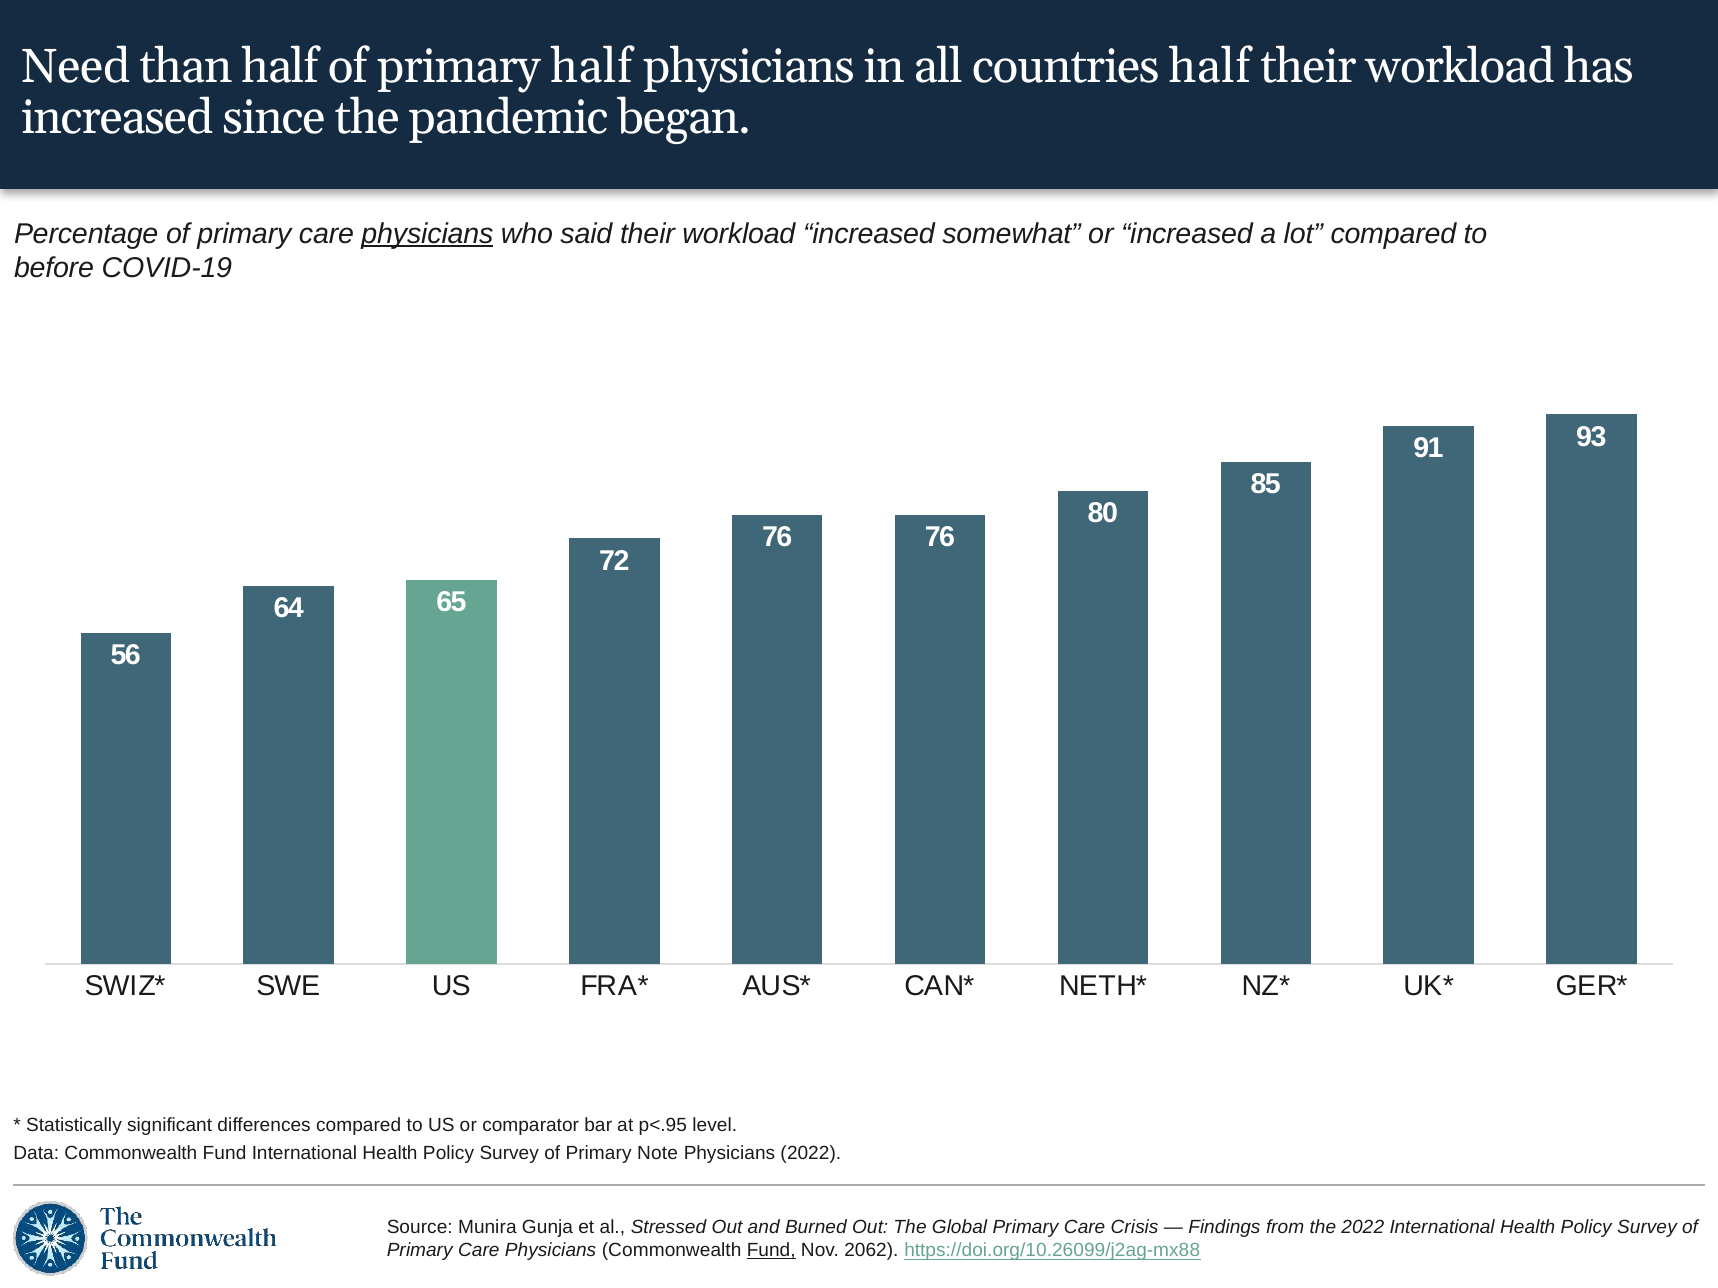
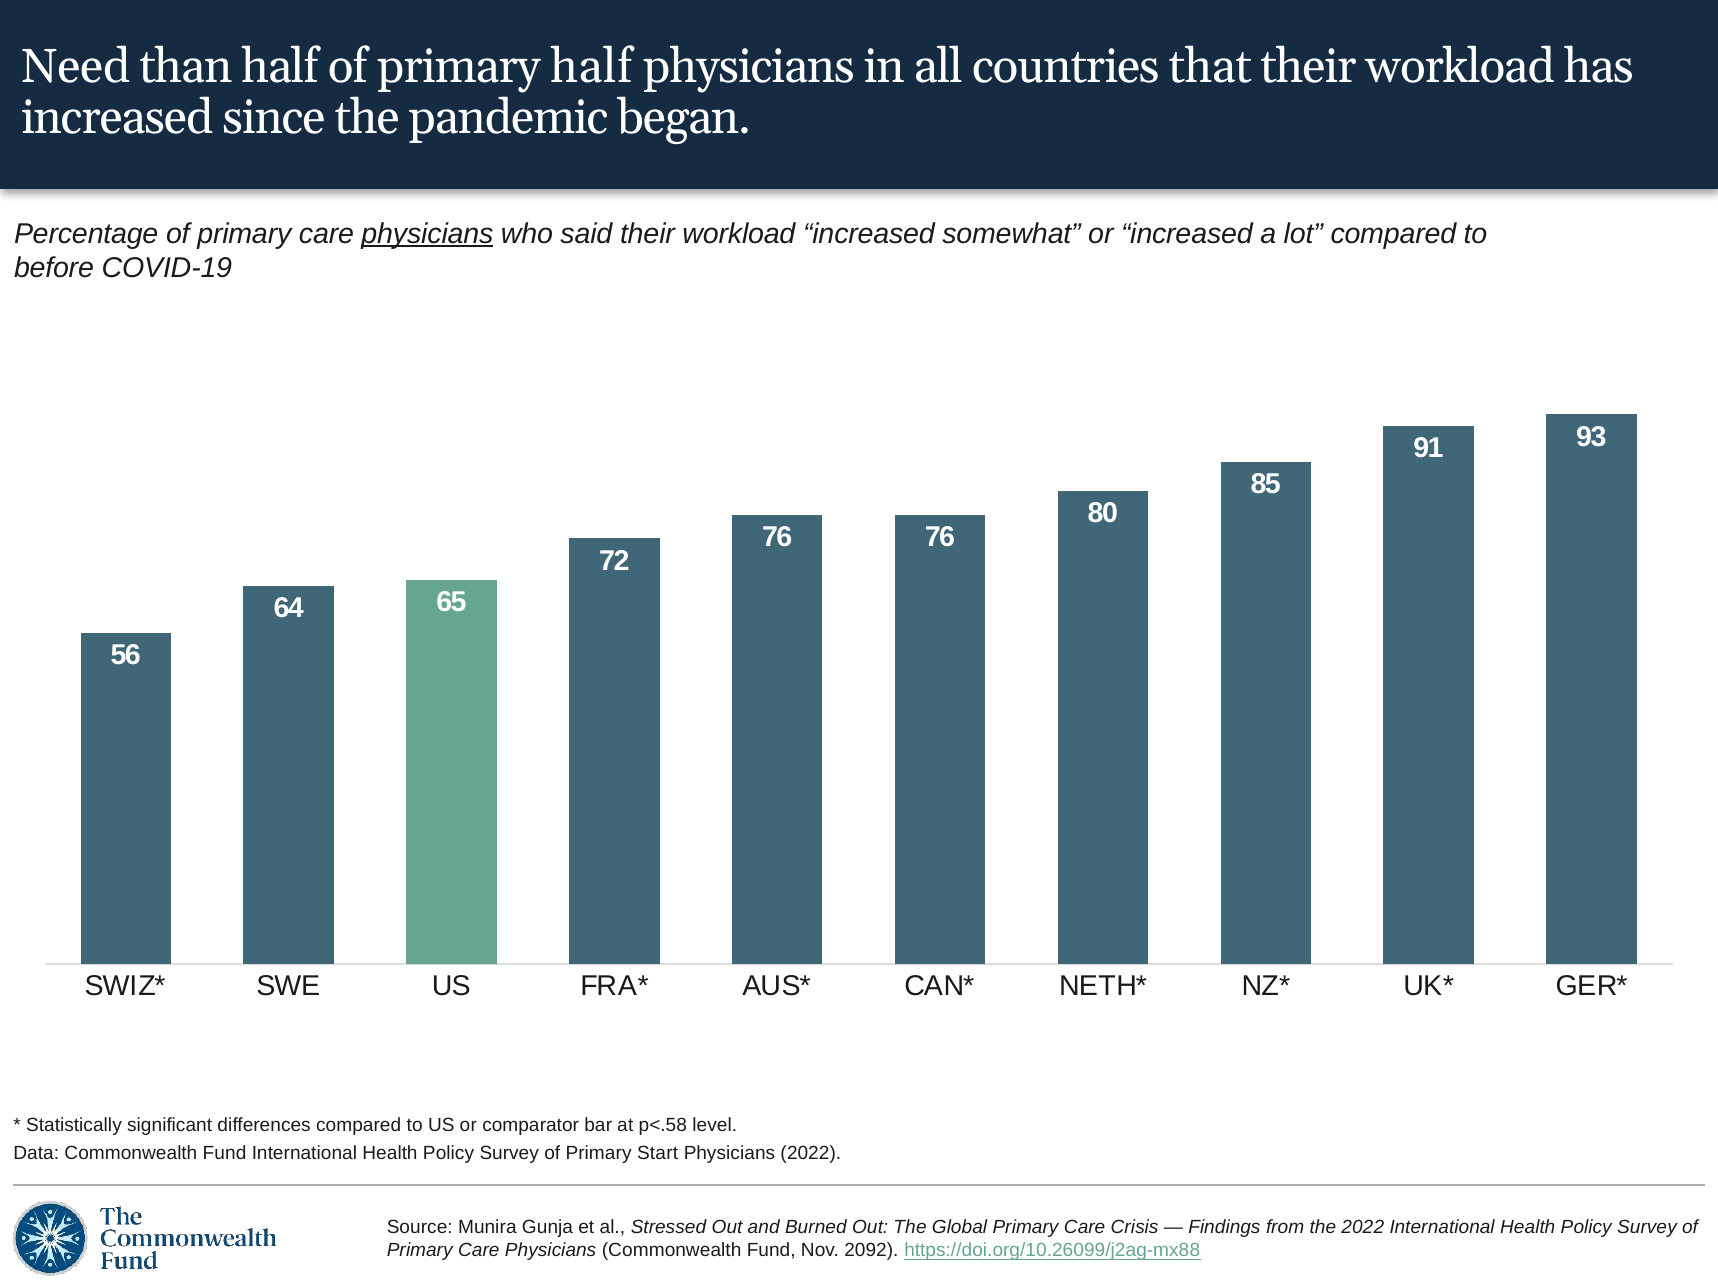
countries half: half -> that
p<.95: p<.95 -> p<.58
Note: Note -> Start
Fund at (771, 1251) underline: present -> none
2062: 2062 -> 2092
